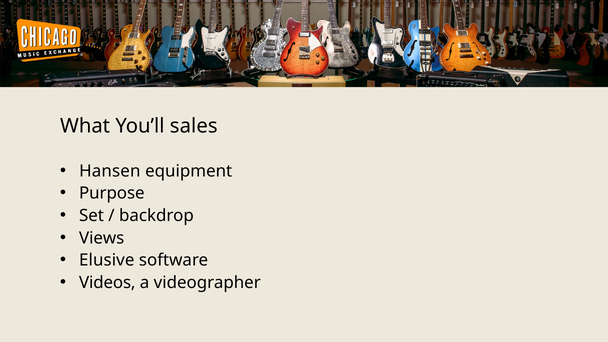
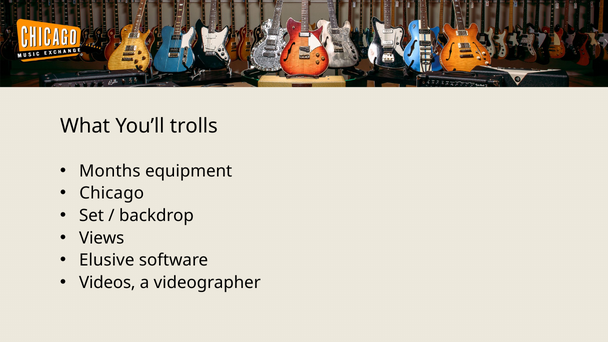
sales: sales -> trolls
Hansen: Hansen -> Months
Purpose: Purpose -> Chicago
